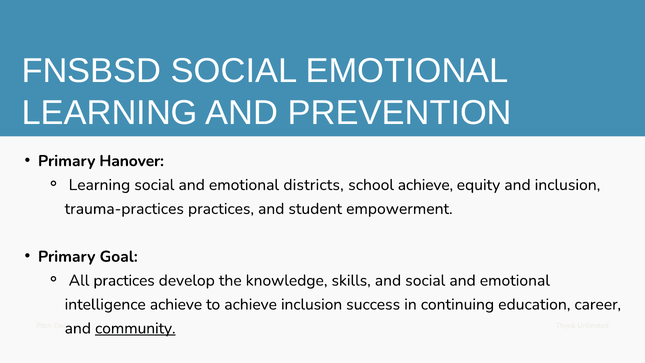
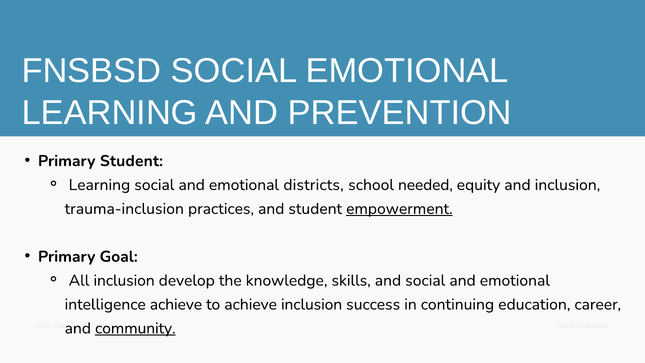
Primary Hanover: Hanover -> Student
school achieve: achieve -> needed
trauma-practices: trauma-practices -> trauma-inclusion
empowerment underline: none -> present
All practices: practices -> inclusion
